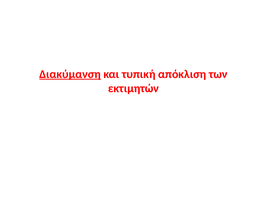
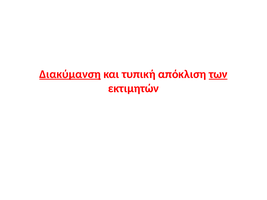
των underline: none -> present
